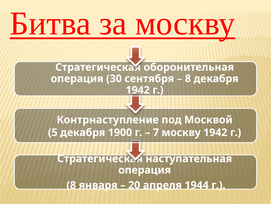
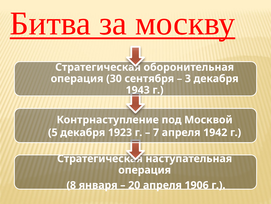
8 at (188, 78): 8 -> 3
1942 at (138, 90): 1942 -> 1943
1900: 1900 -> 1923
7 москву: москву -> апреля
1944: 1944 -> 1906
